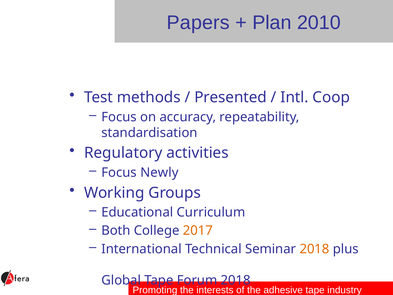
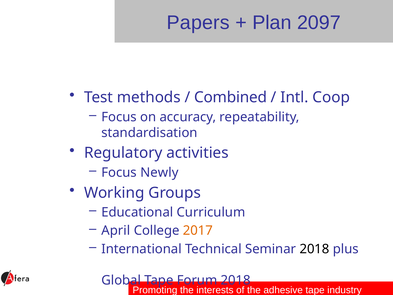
2010: 2010 -> 2097
Presented: Presented -> Combined
Both: Both -> April
2018 at (314, 249) colour: orange -> black
